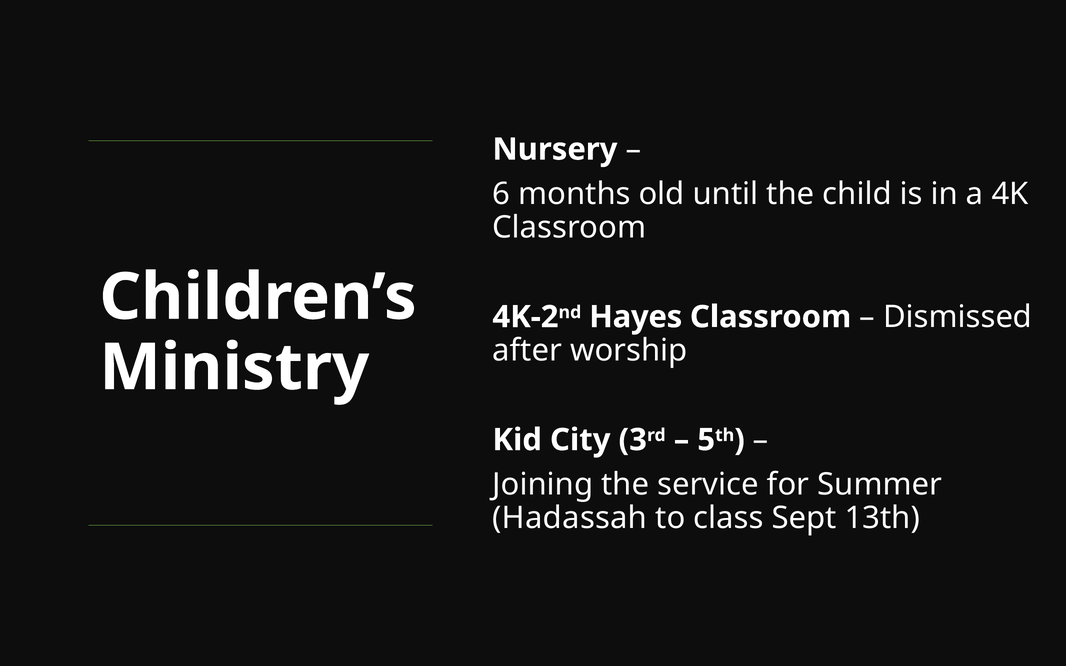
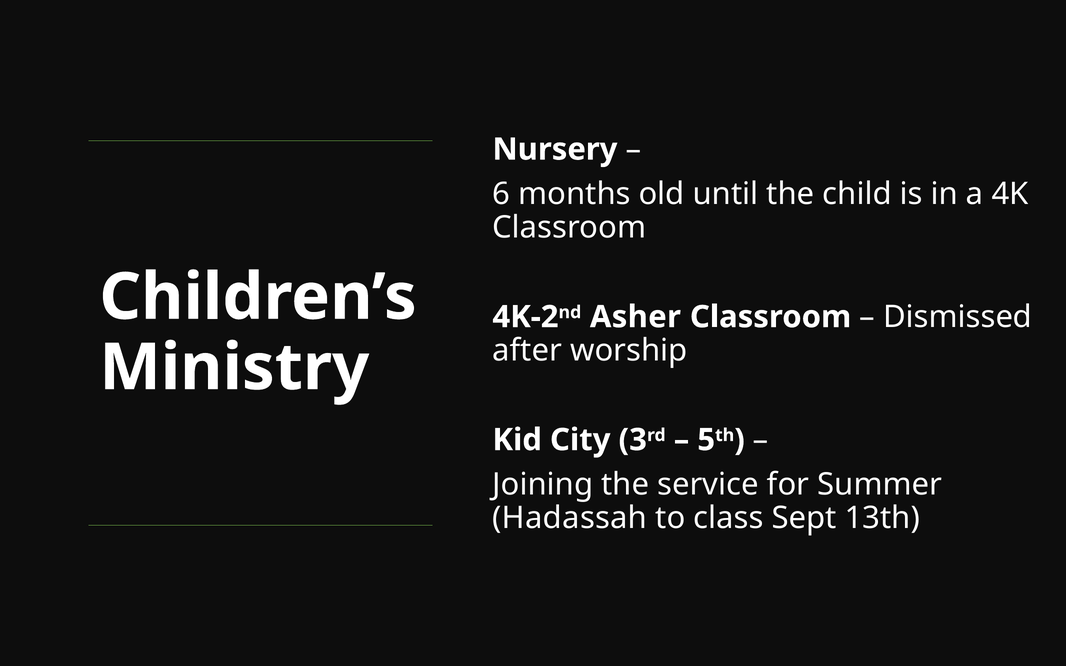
Hayes: Hayes -> Asher
